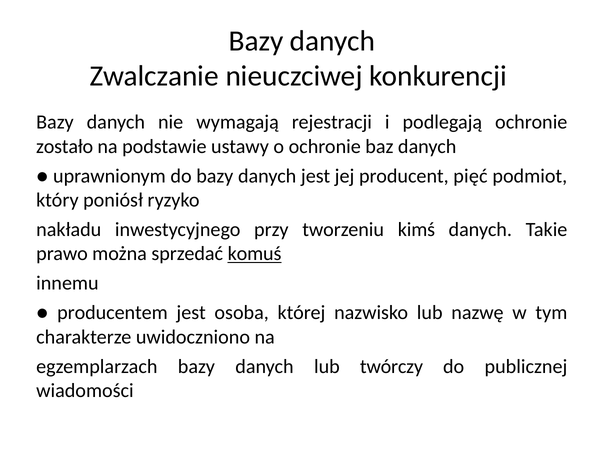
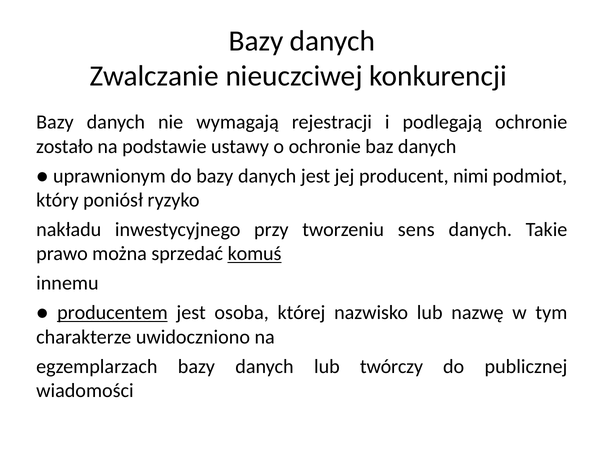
pięć: pięć -> nimi
kimś: kimś -> sens
producentem underline: none -> present
